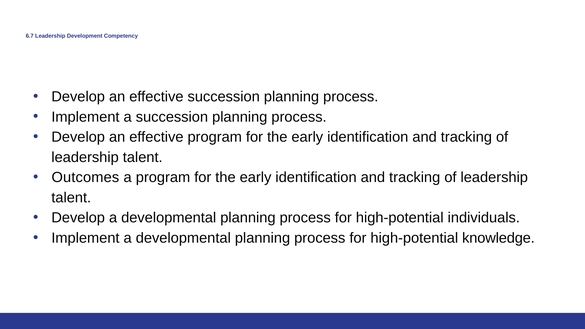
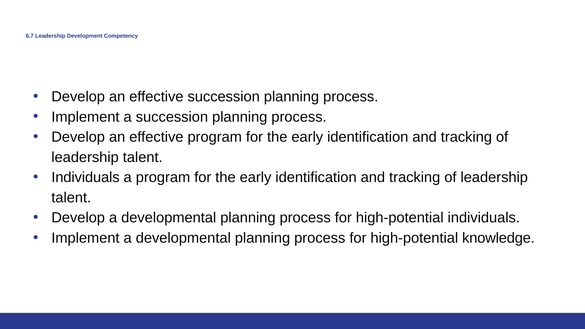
Outcomes at (85, 177): Outcomes -> Individuals
